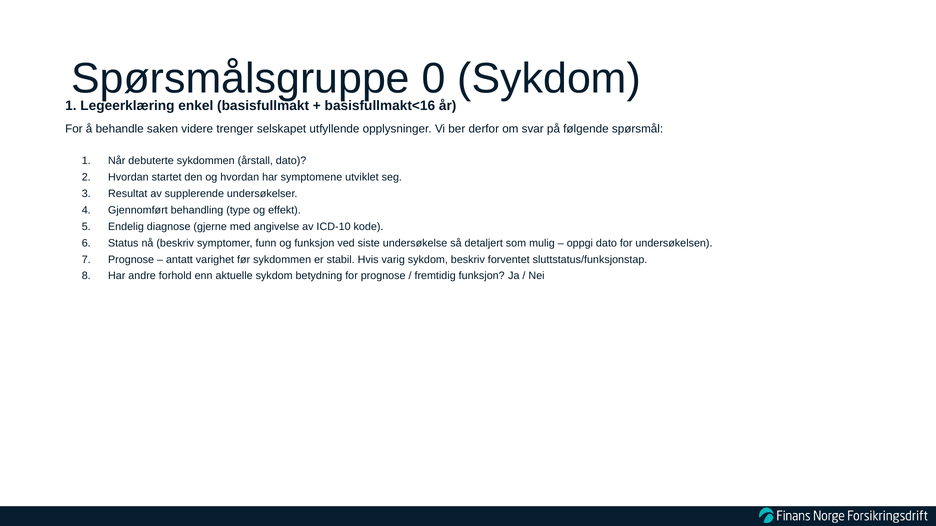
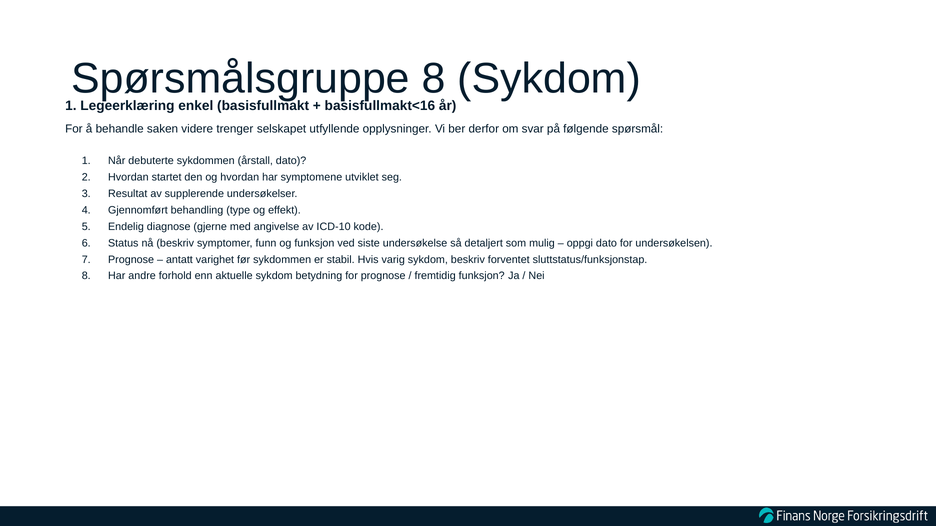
Spørsmålsgruppe 0: 0 -> 8
